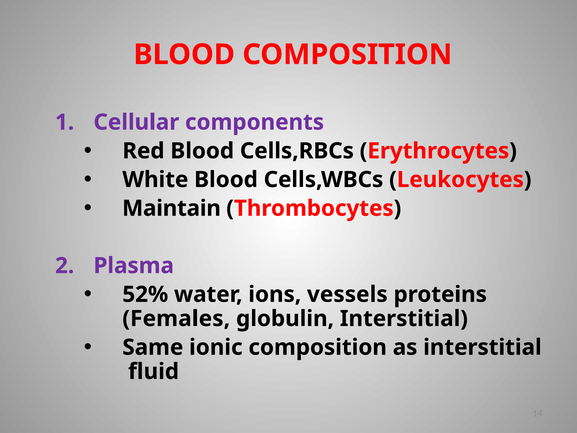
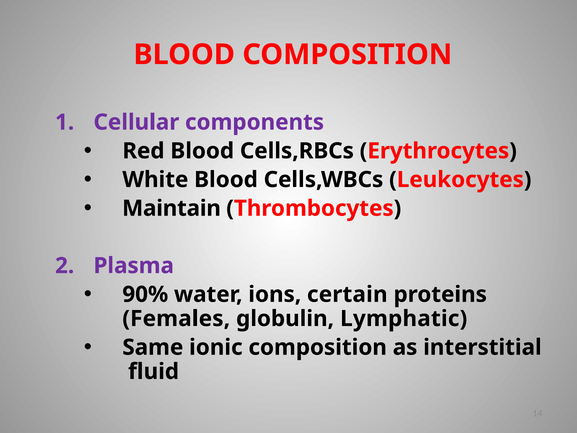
52%: 52% -> 90%
vessels: vessels -> certain
globulin Interstitial: Interstitial -> Lymphatic
